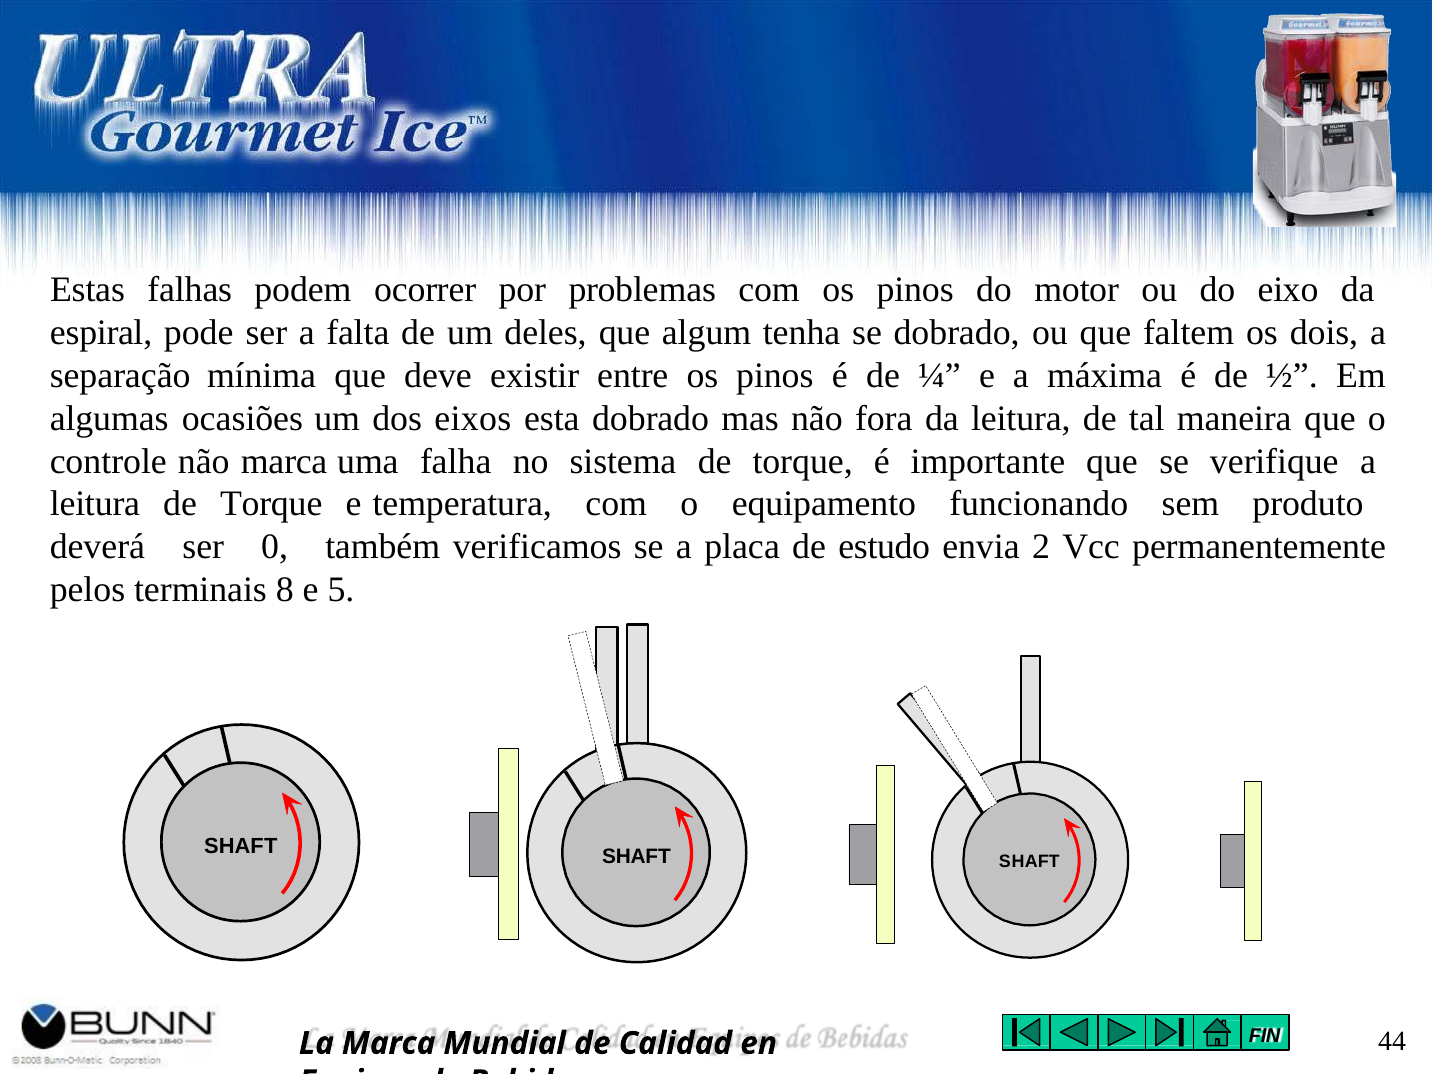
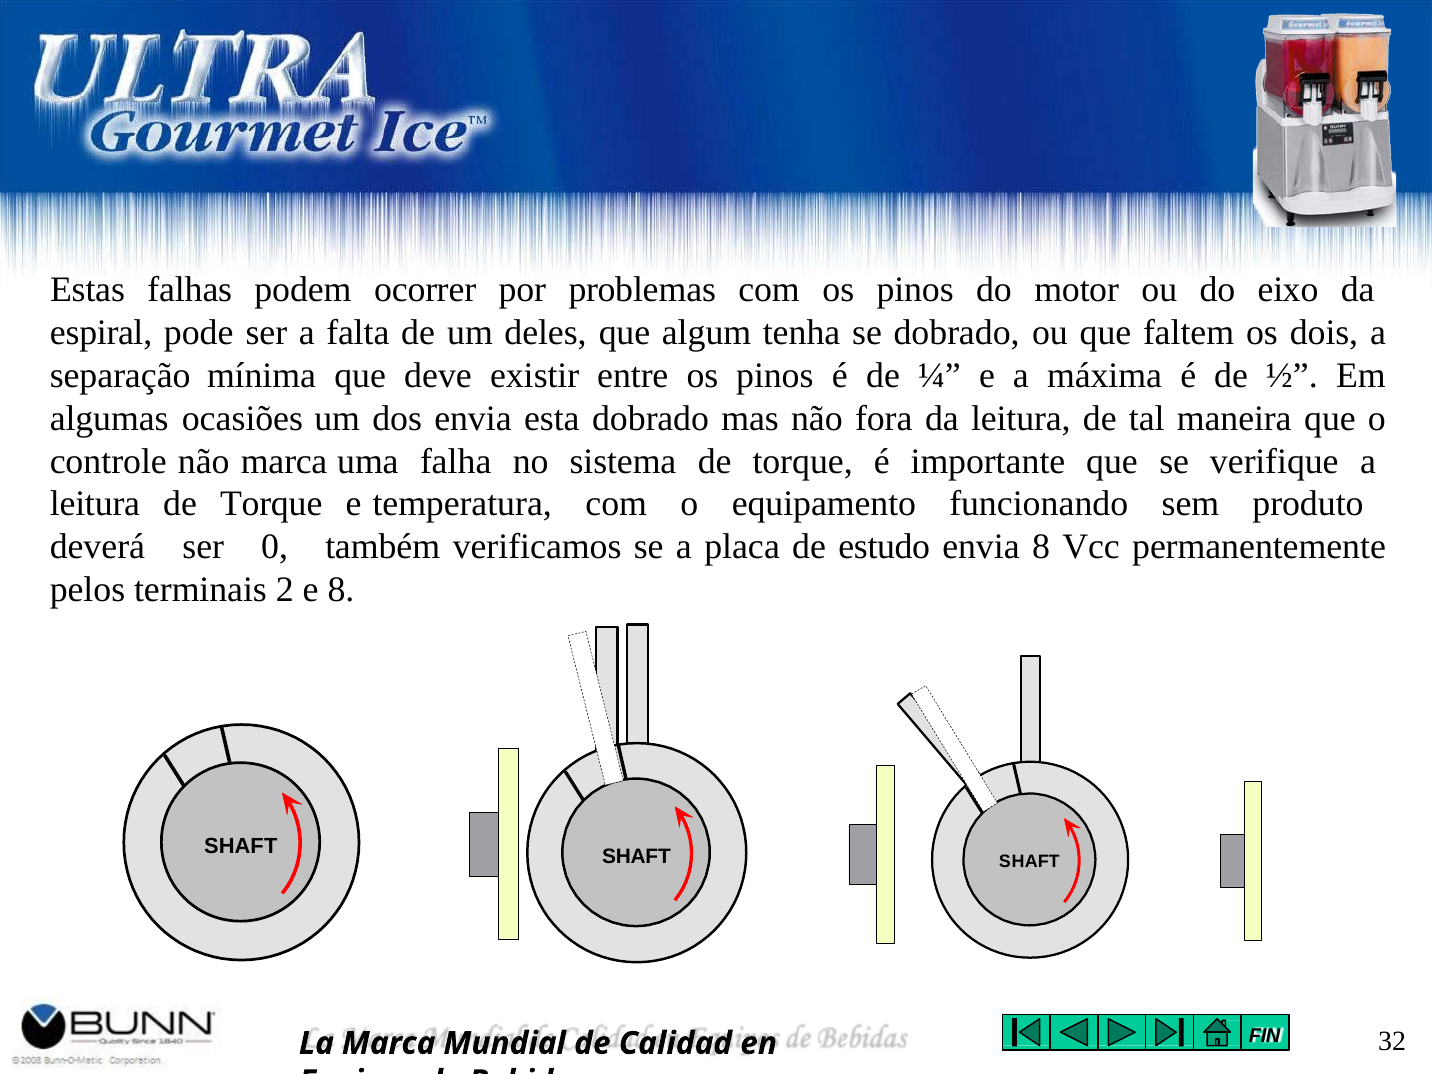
dos eixos: eixos -> envia
envia 2: 2 -> 8
8: 8 -> 2
e 5: 5 -> 8
44: 44 -> 32
